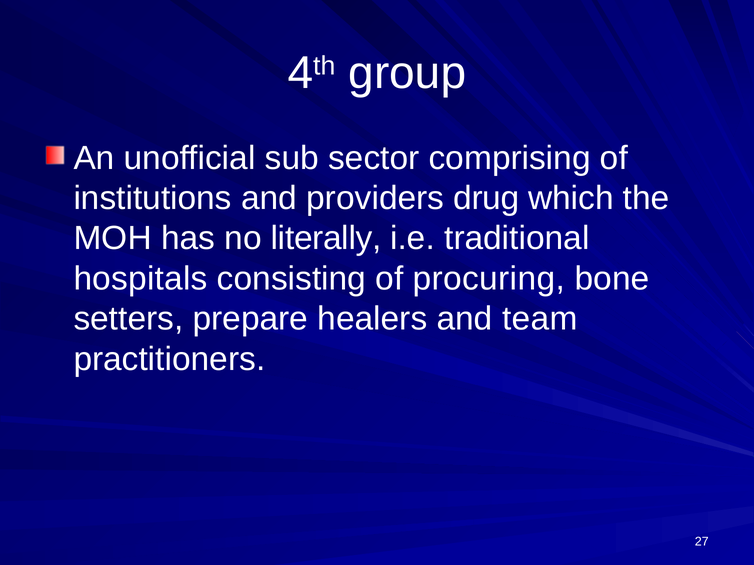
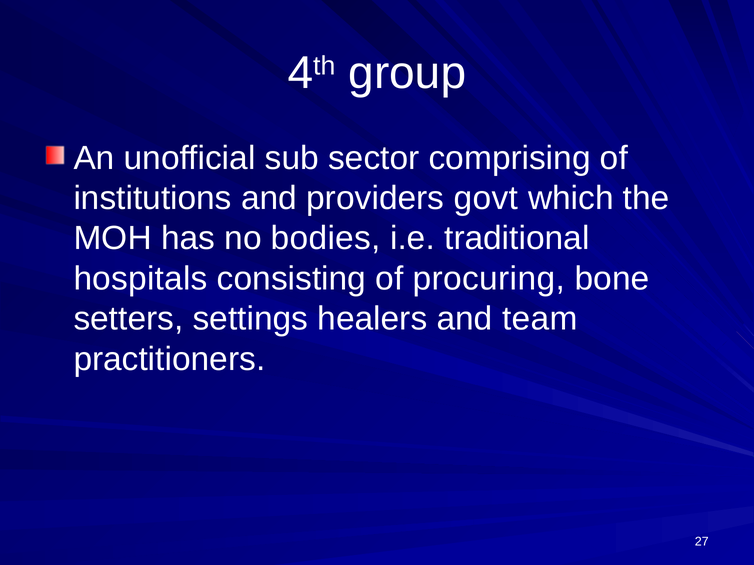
drug: drug -> govt
literally: literally -> bodies
prepare: prepare -> settings
